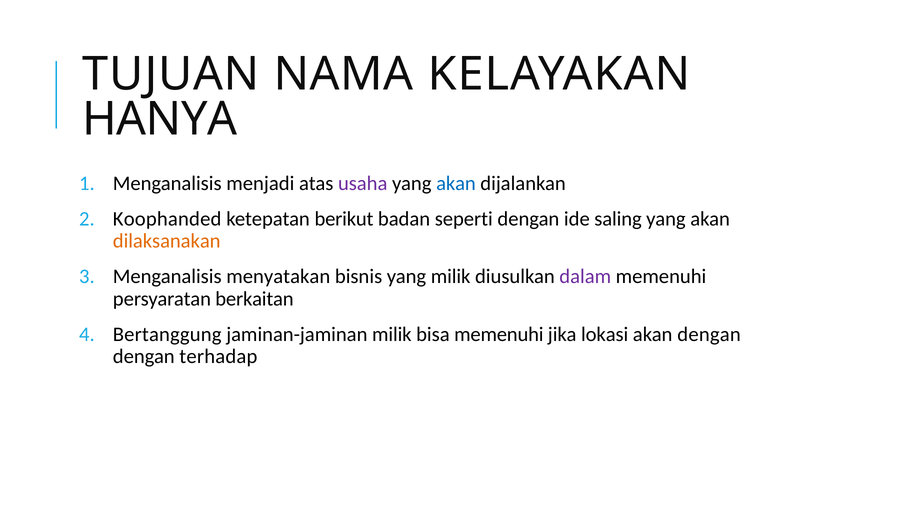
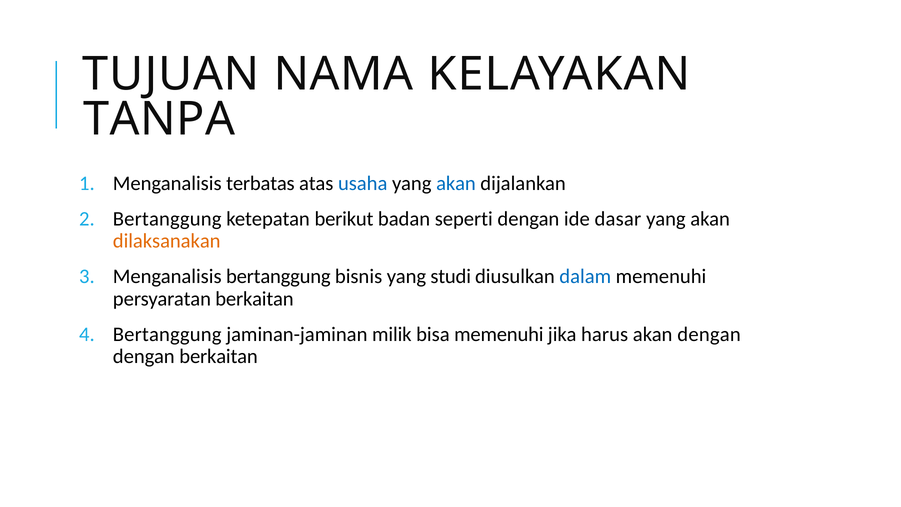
HANYA: HANYA -> TANPA
menjadi: menjadi -> terbatas
usaha colour: purple -> blue
Koophanded at (167, 219): Koophanded -> Bertanggung
saling: saling -> dasar
Menganalisis menyatakan: menyatakan -> bertanggung
yang milik: milik -> studi
dalam colour: purple -> blue
lokasi: lokasi -> harus
dengan terhadap: terhadap -> berkaitan
